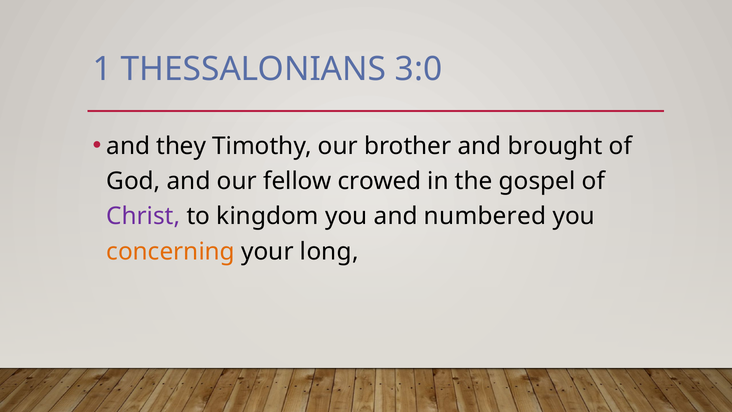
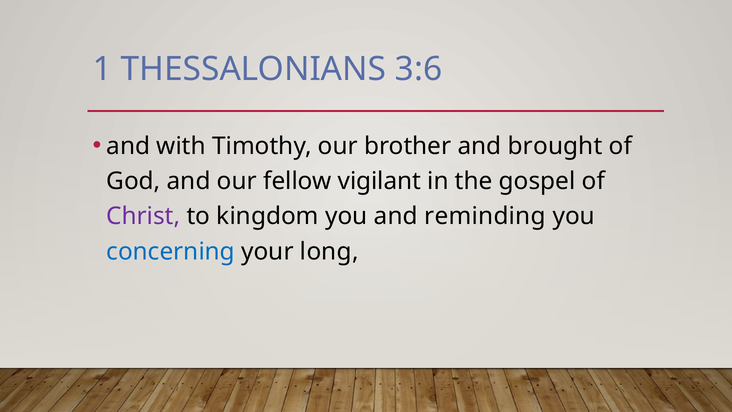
3:0: 3:0 -> 3:6
they: they -> with
crowed: crowed -> vigilant
numbered: numbered -> reminding
concerning colour: orange -> blue
